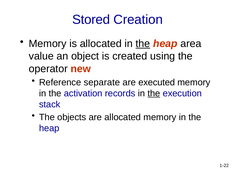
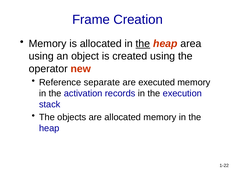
Stored: Stored -> Frame
value at (41, 56): value -> using
the at (154, 93) underline: present -> none
